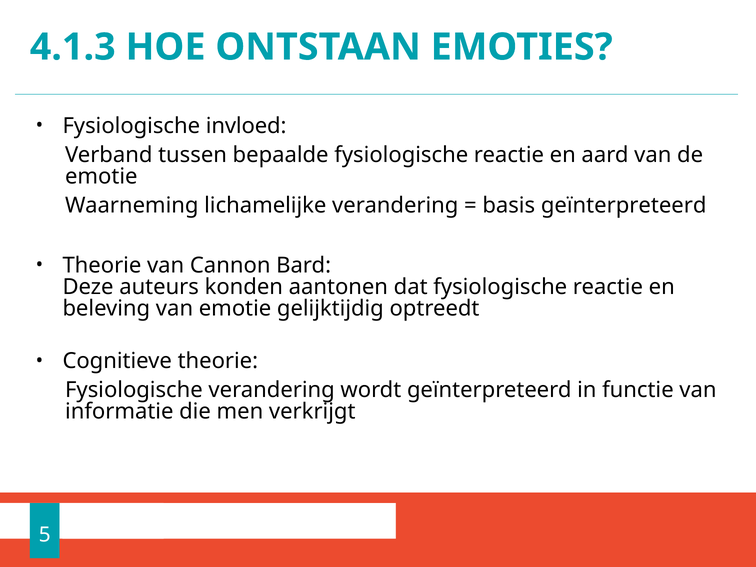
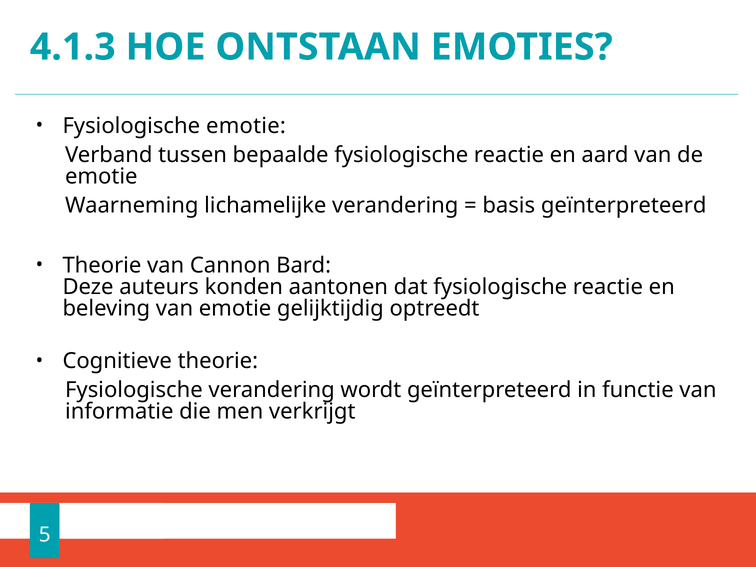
Fysiologische invloed: invloed -> emotie
